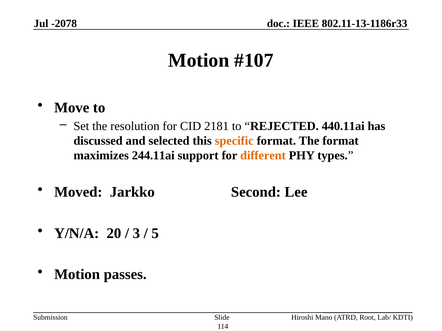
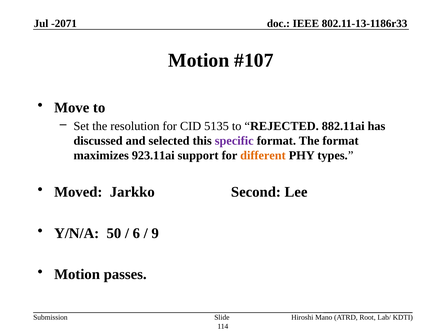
-2078: -2078 -> -2071
2181: 2181 -> 5135
440.11ai: 440.11ai -> 882.11ai
specific colour: orange -> purple
244.11ai: 244.11ai -> 923.11ai
20: 20 -> 50
3: 3 -> 6
5: 5 -> 9
